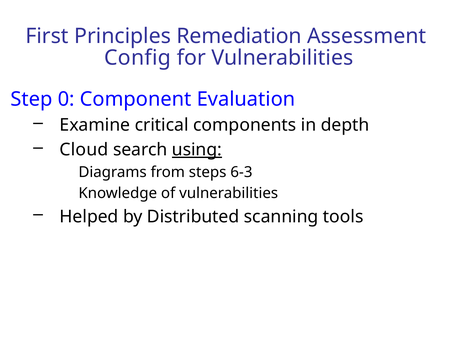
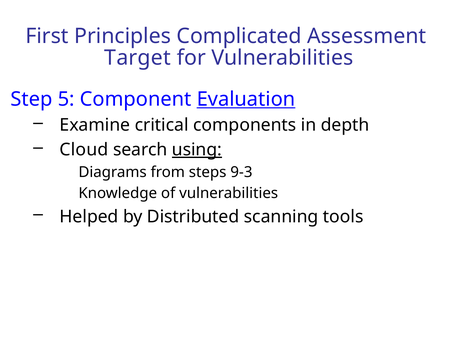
Remediation: Remediation -> Complicated
Config: Config -> Target
0: 0 -> 5
Evaluation underline: none -> present
6-3: 6-3 -> 9-3
